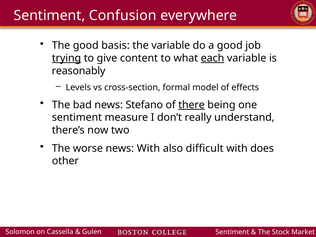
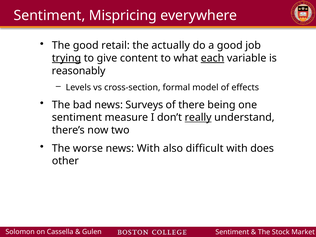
Confusion: Confusion -> Mispricing
basis: basis -> retail
the variable: variable -> actually
Stefano: Stefano -> Surveys
there underline: present -> none
really underline: none -> present
